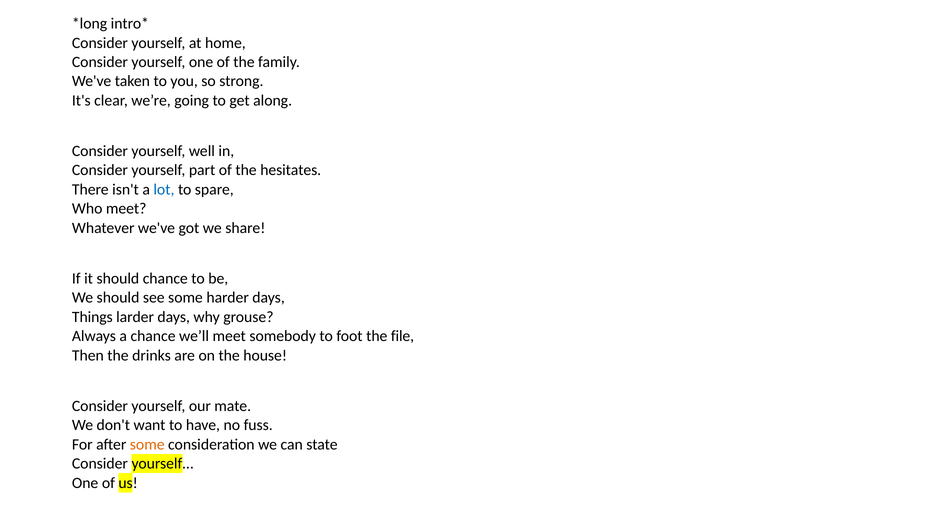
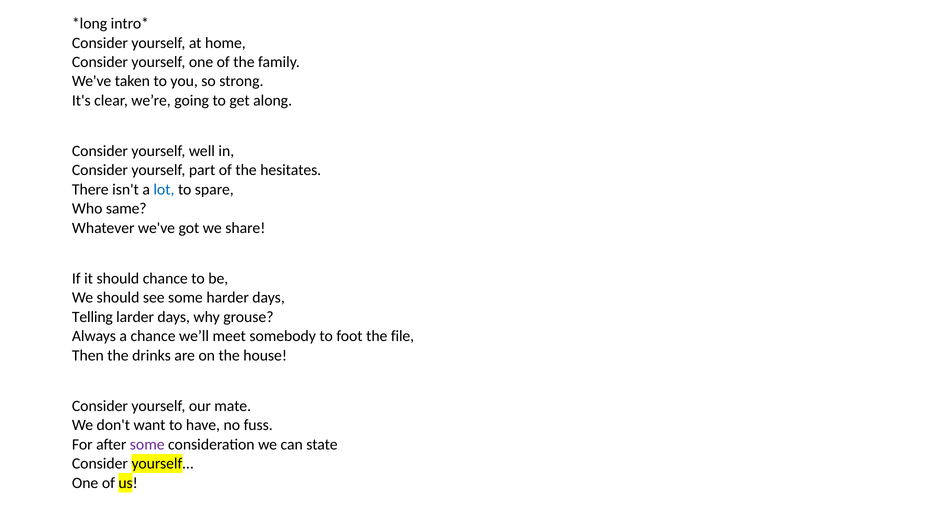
Who meet: meet -> same
Things: Things -> Telling
some at (147, 444) colour: orange -> purple
